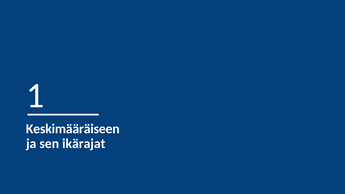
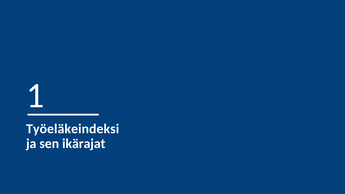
Keskimääräiseen: Keskimääräiseen -> Työeläkeindeksi
